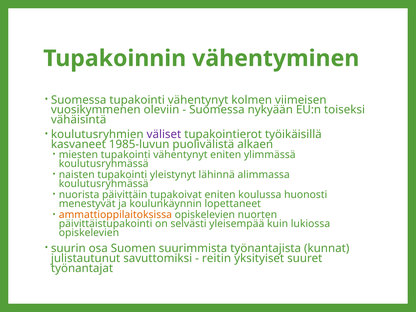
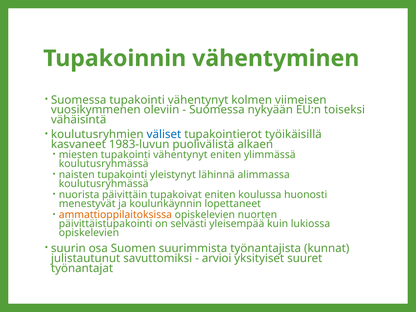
väliset colour: purple -> blue
1985-luvun: 1985-luvun -> 1983-luvun
reitin: reitin -> arvioi
